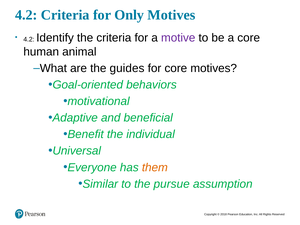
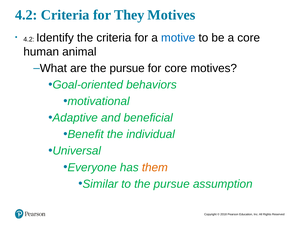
Only: Only -> They
motive colour: purple -> blue
are the guides: guides -> pursue
